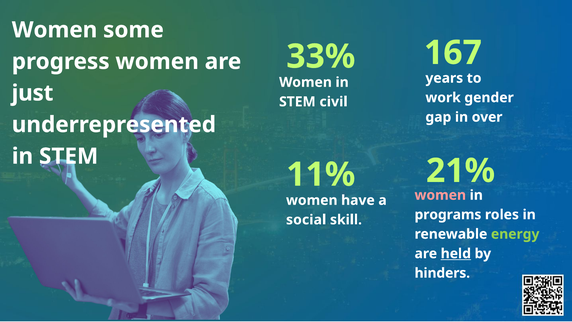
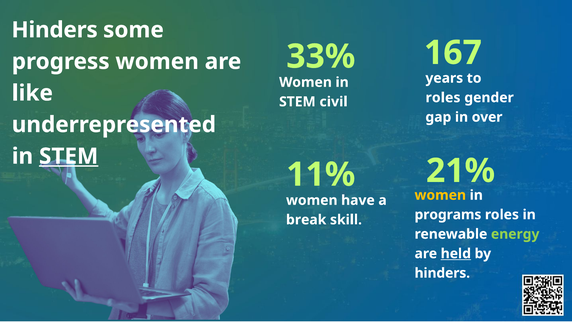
Women at (55, 30): Women -> Hinders
just: just -> like
work at (443, 98): work -> roles
STEM at (69, 156) underline: none -> present
women at (440, 195) colour: pink -> yellow
social: social -> break
